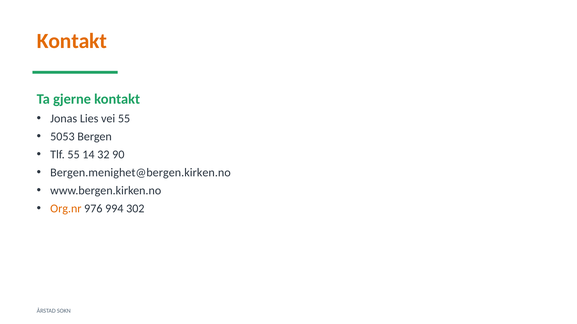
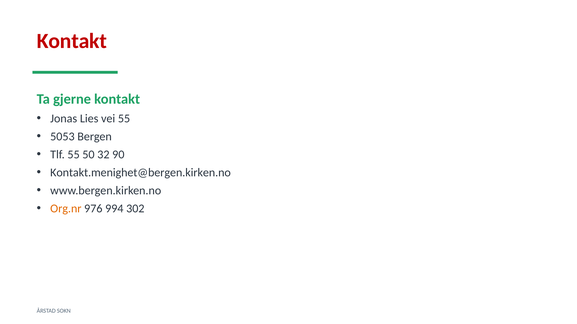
Kontakt at (72, 41) colour: orange -> red
14: 14 -> 50
Bergen.menighet@bergen.kirken.no: Bergen.menighet@bergen.kirken.no -> Kontakt.menighet@bergen.kirken.no
